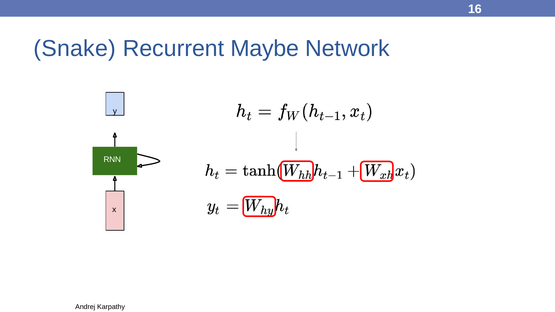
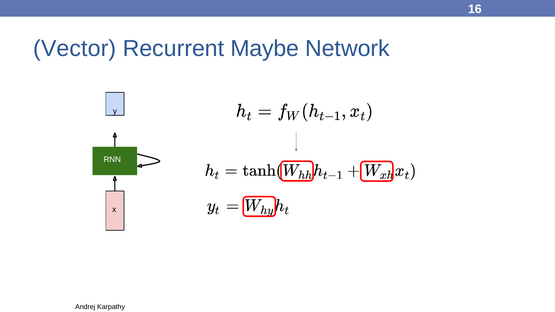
Snake: Snake -> Vector
